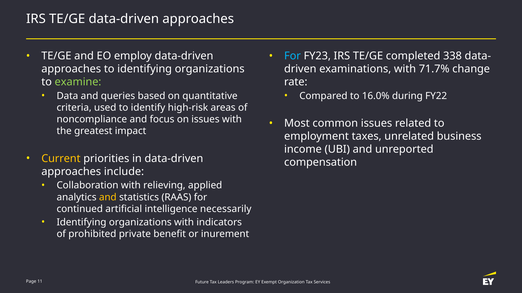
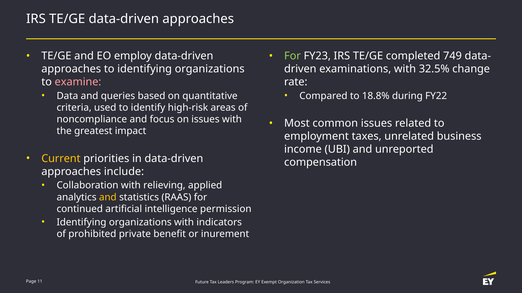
For at (292, 56) colour: light blue -> light green
338: 338 -> 749
71.7%: 71.7% -> 32.5%
examine colour: light green -> pink
16.0%: 16.0% -> 18.8%
necessarily: necessarily -> permission
